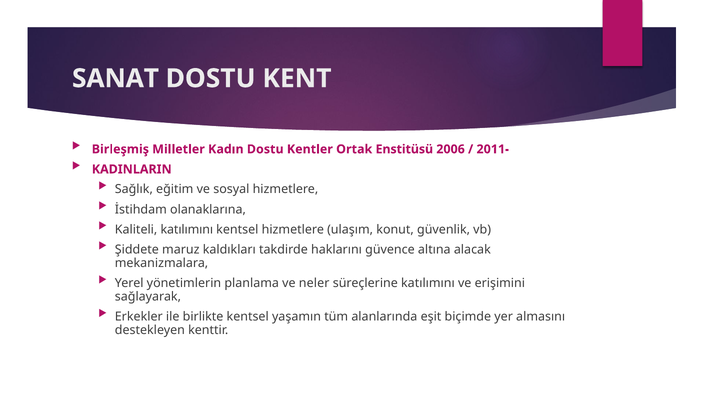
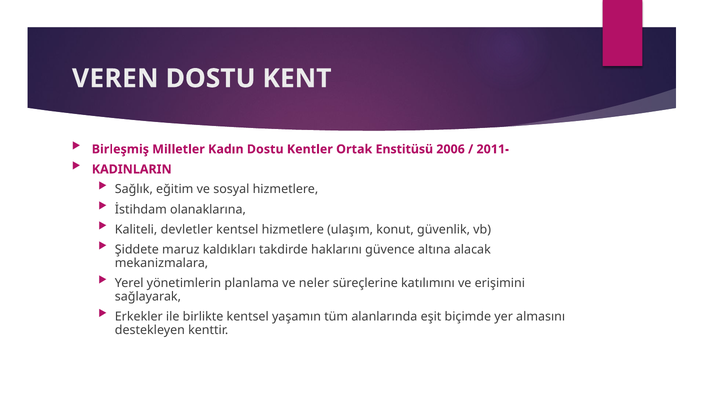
SANAT: SANAT -> VEREN
Kaliteli katılımını: katılımını -> devletler
